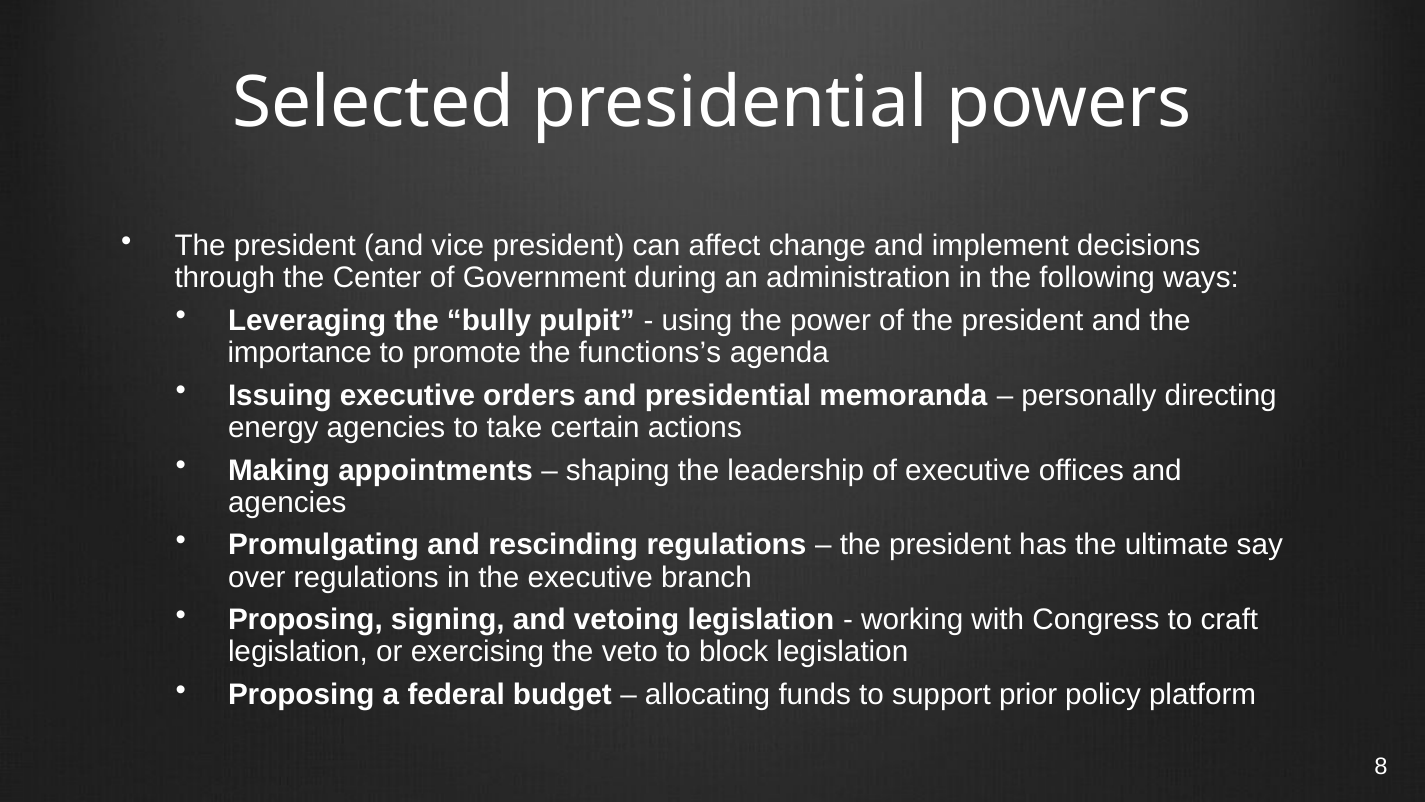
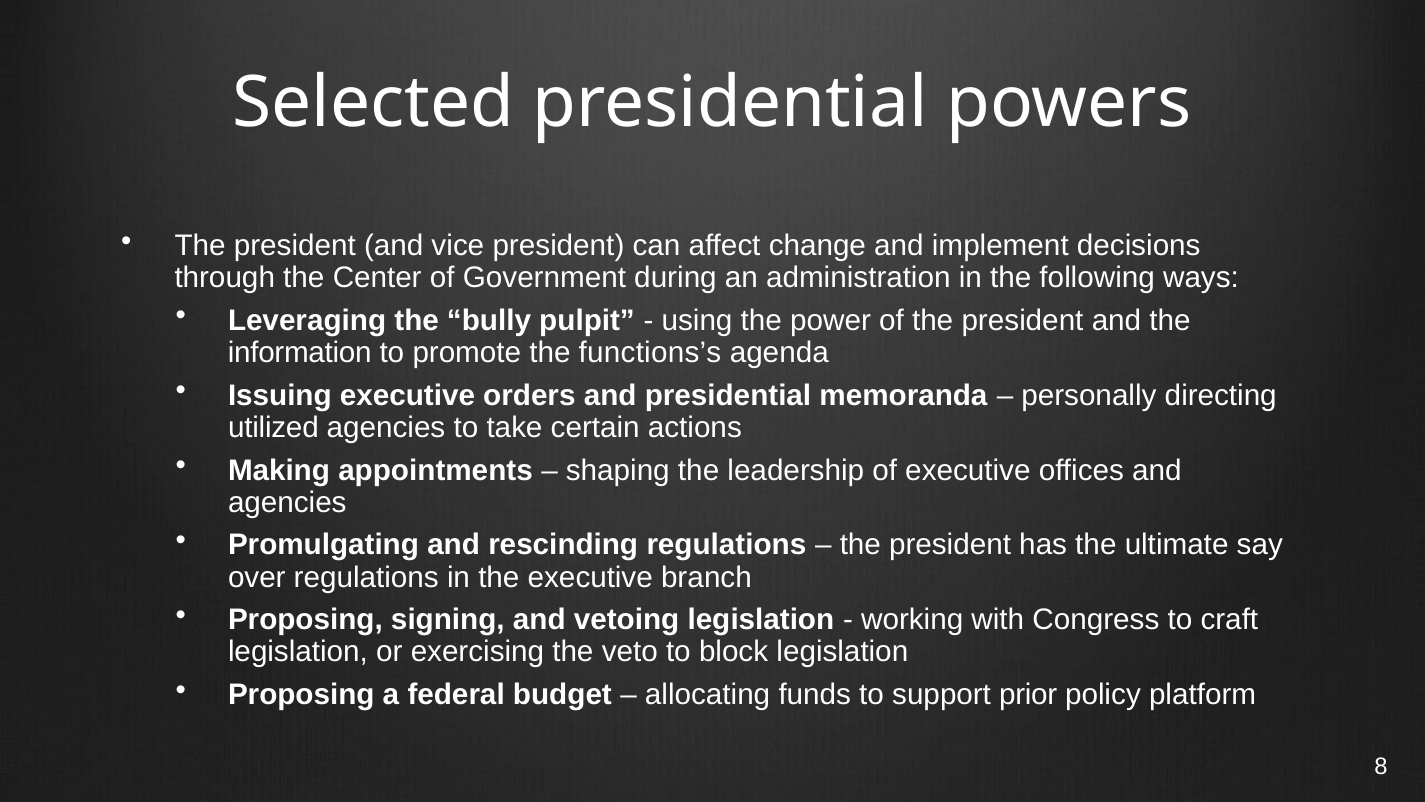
importance: importance -> information
energy: energy -> utilized
